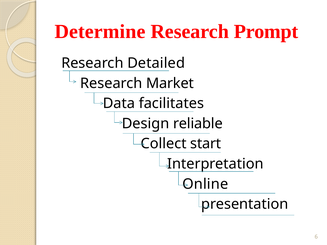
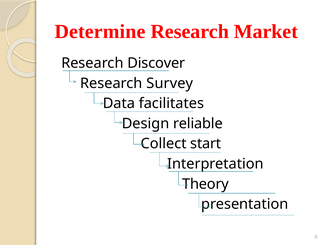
Prompt: Prompt -> Market
Detailed: Detailed -> Discover
Market: Market -> Survey
Online: Online -> Theory
